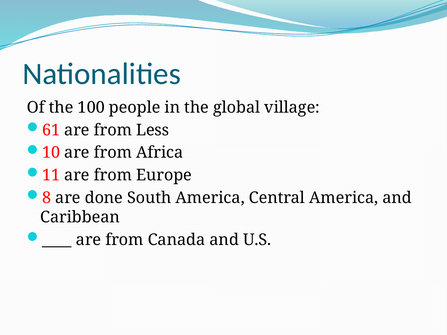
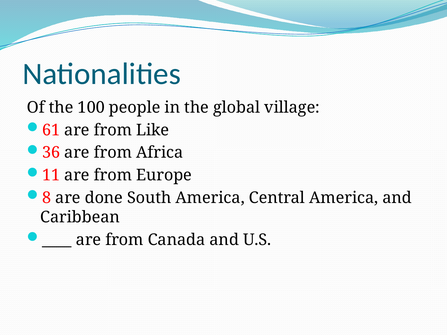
Less: Less -> Like
10: 10 -> 36
